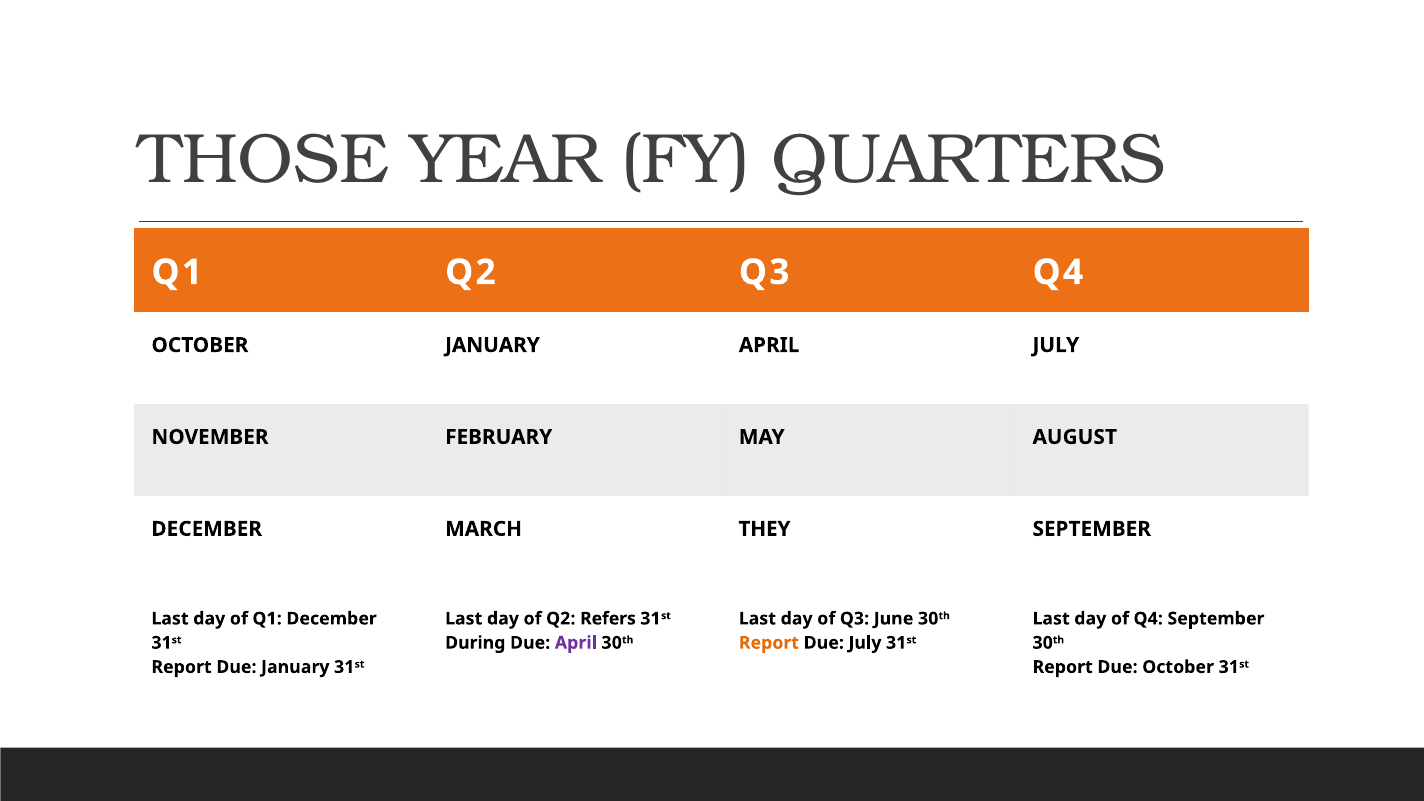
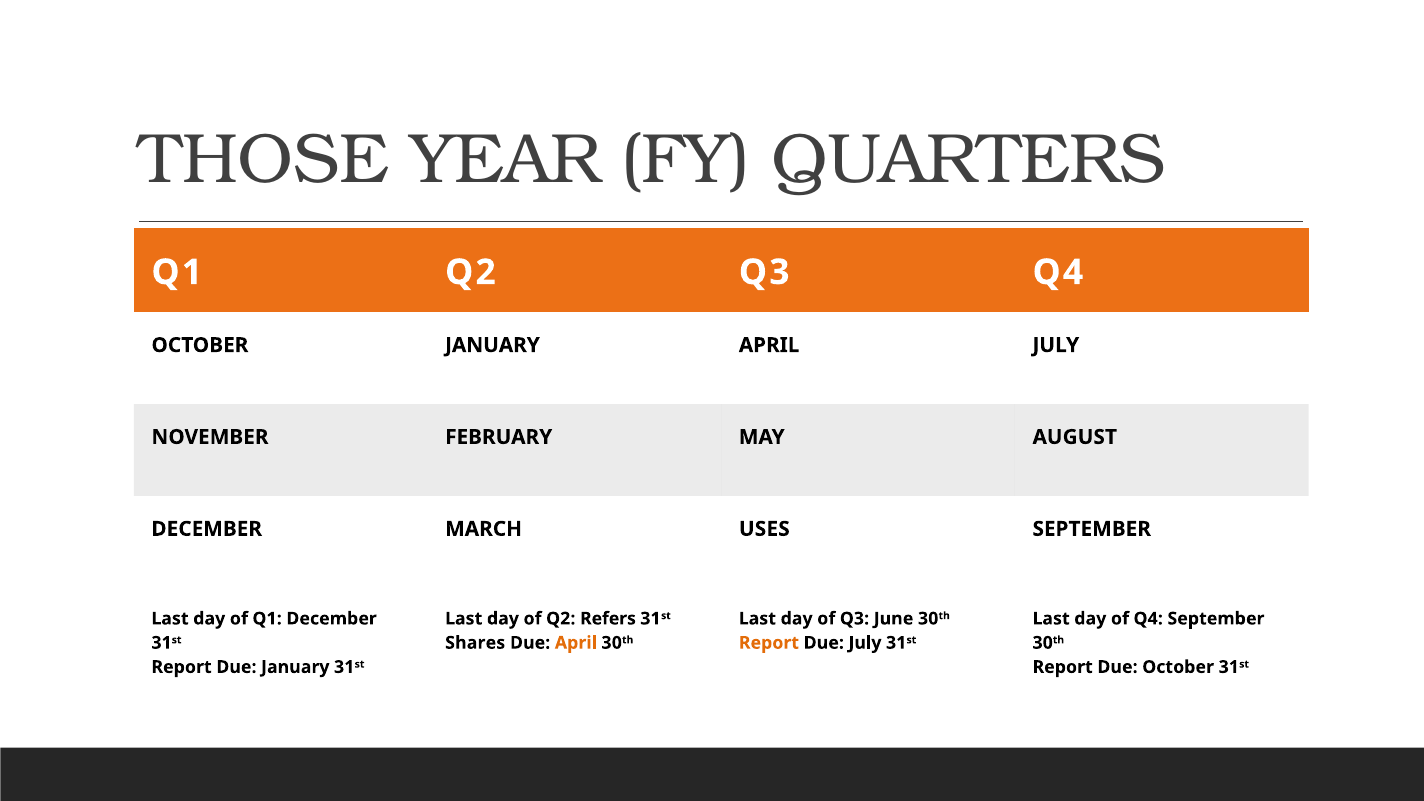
THEY: THEY -> USES
During: During -> Shares
April at (576, 643) colour: purple -> orange
